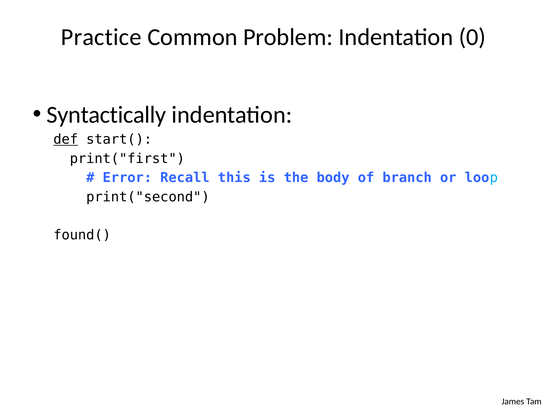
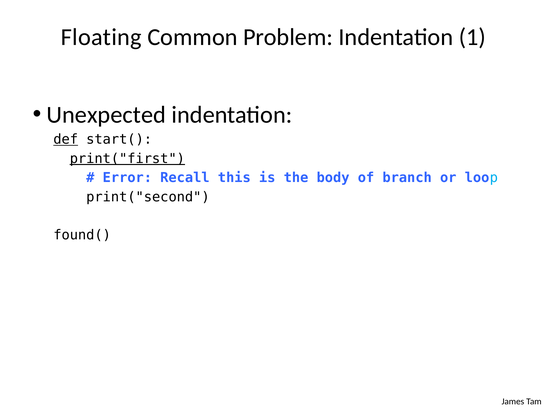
Practice: Practice -> Floating
0: 0 -> 1
Syntactically: Syntactically -> Unexpected
print("first underline: none -> present
